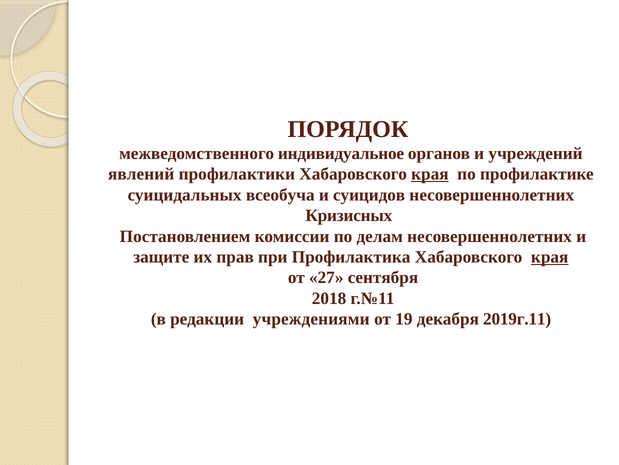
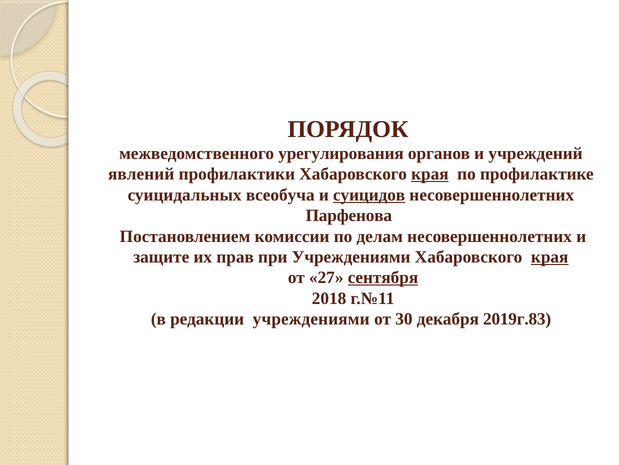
индивидуальное: индивидуальное -> урегулирования
суицидов underline: none -> present
Кризисных: Кризисных -> Парфенова
при Профилактика: Профилактика -> Учреждениями
сентября underline: none -> present
19: 19 -> 30
2019г.11: 2019г.11 -> 2019г.83
